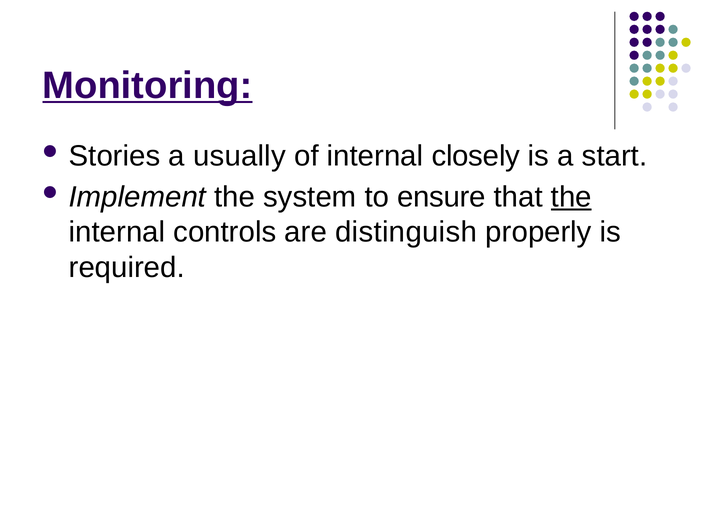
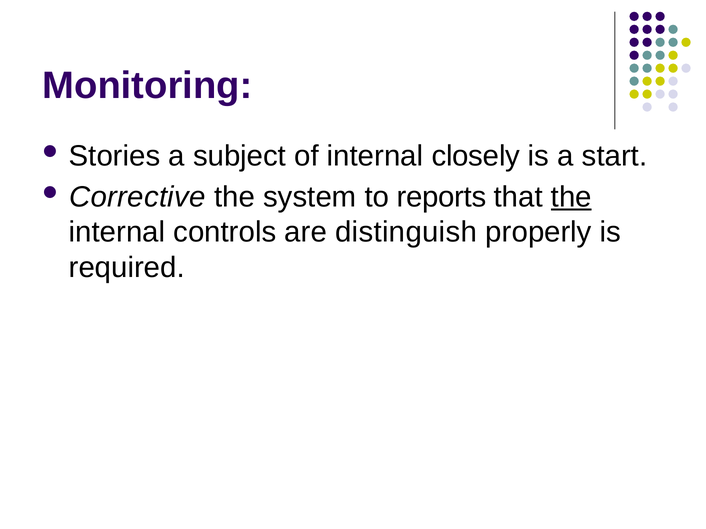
Monitoring underline: present -> none
usually: usually -> subject
Implement: Implement -> Corrective
ensure: ensure -> reports
